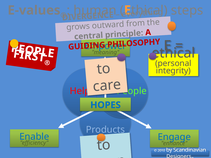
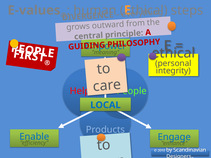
HOPES: HOPES -> LOCAL
